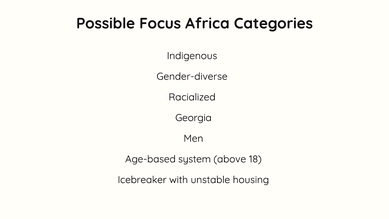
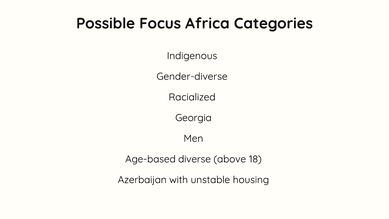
system: system -> diverse
Icebreaker: Icebreaker -> Azerbaijan
